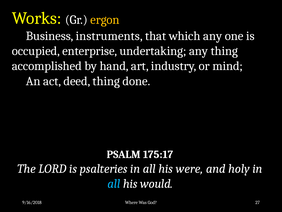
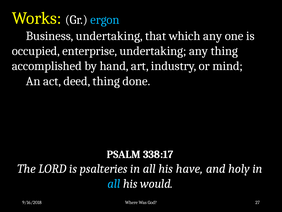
ergon colour: yellow -> light blue
Business instruments: instruments -> undertaking
175:17: 175:17 -> 338:17
were: were -> have
